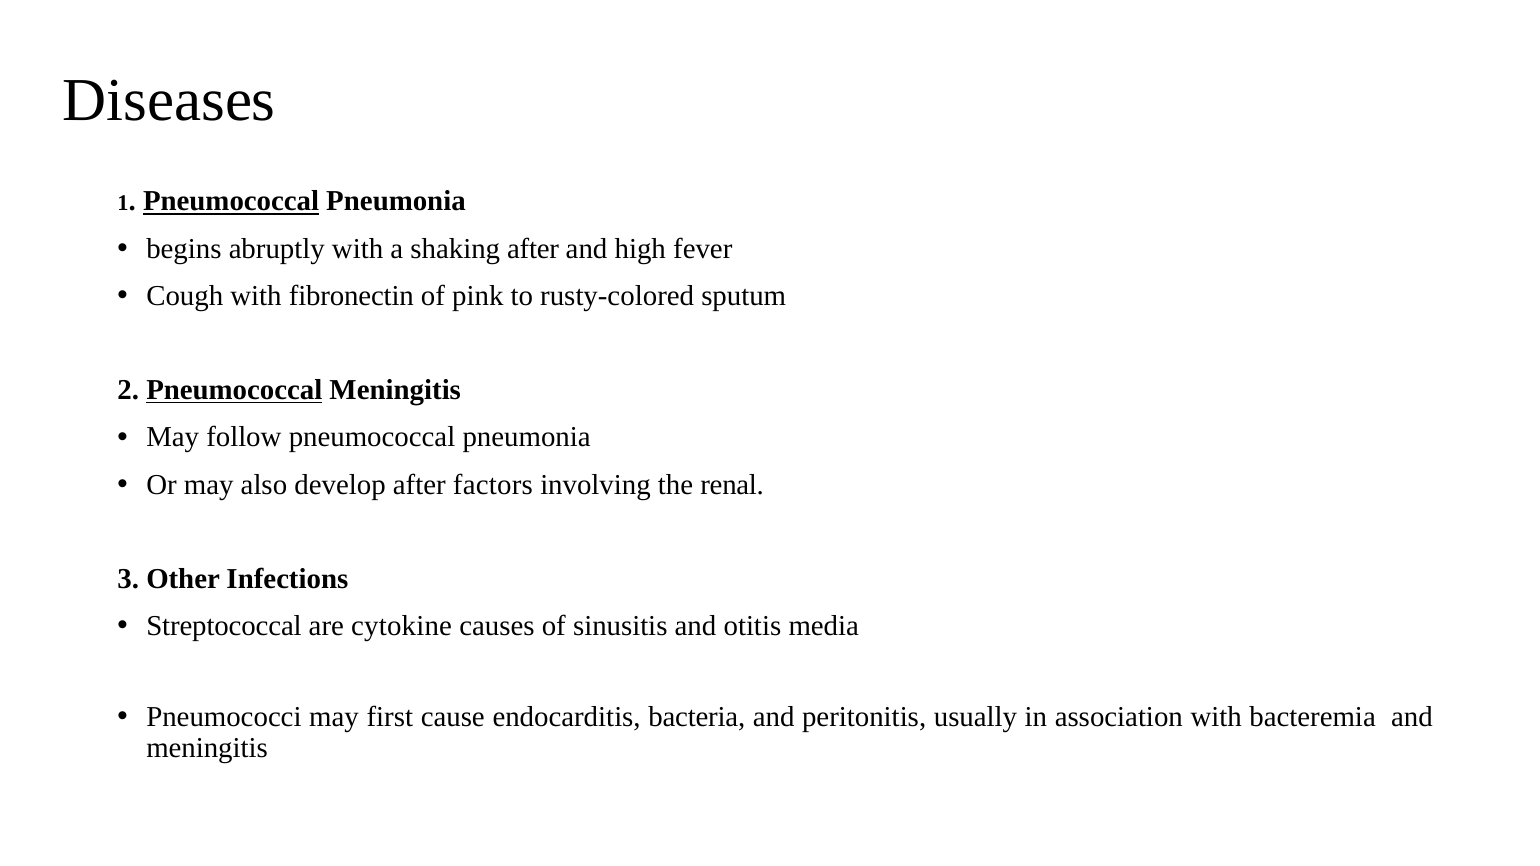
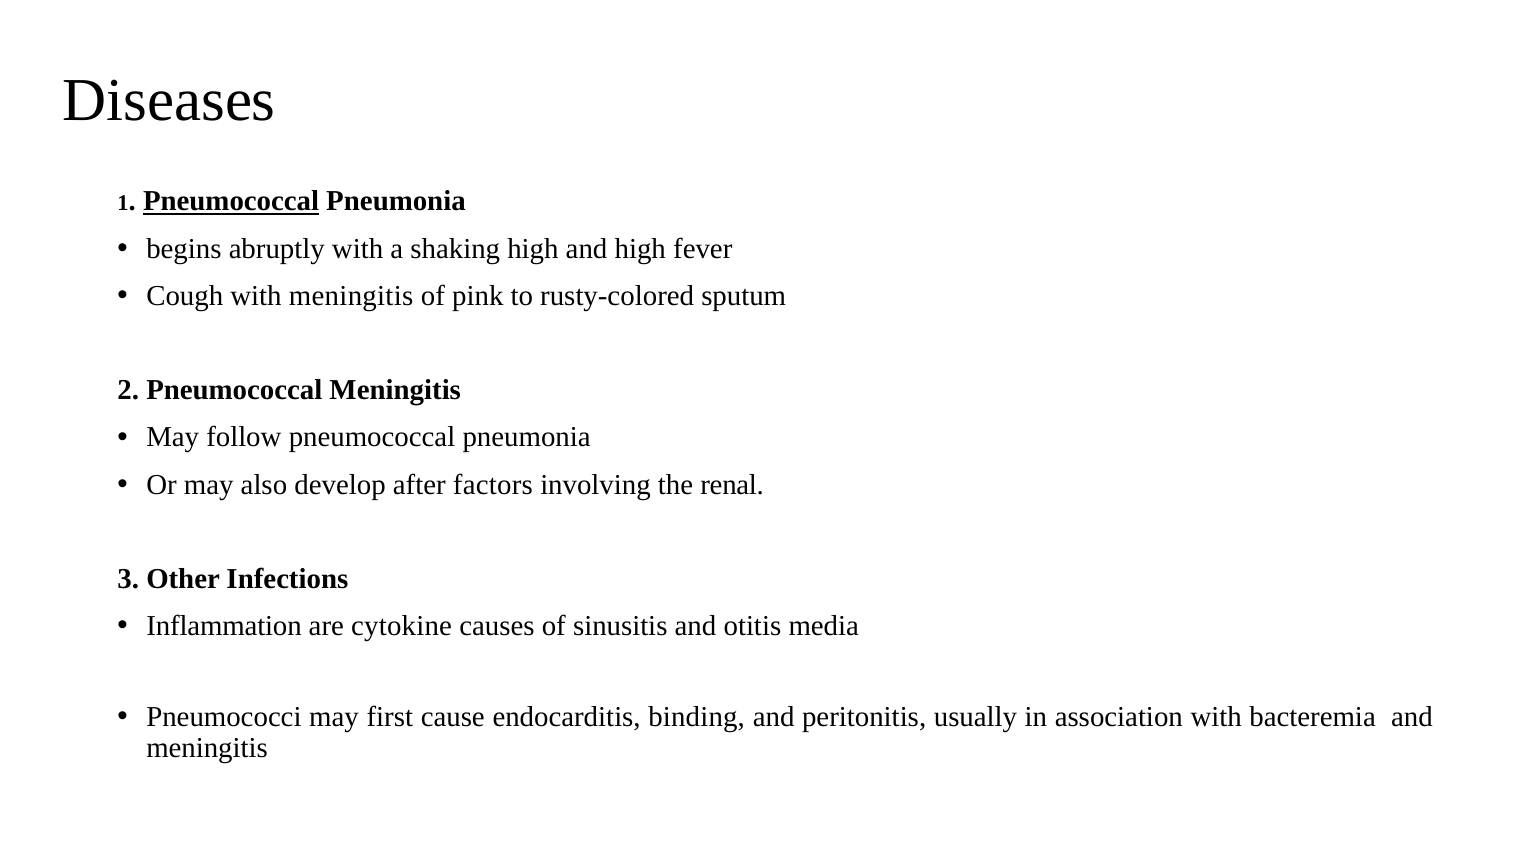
shaking after: after -> high
with fibronectin: fibronectin -> meningitis
Pneumococcal at (234, 390) underline: present -> none
Streptococcal: Streptococcal -> Inflammation
bacteria: bacteria -> binding
